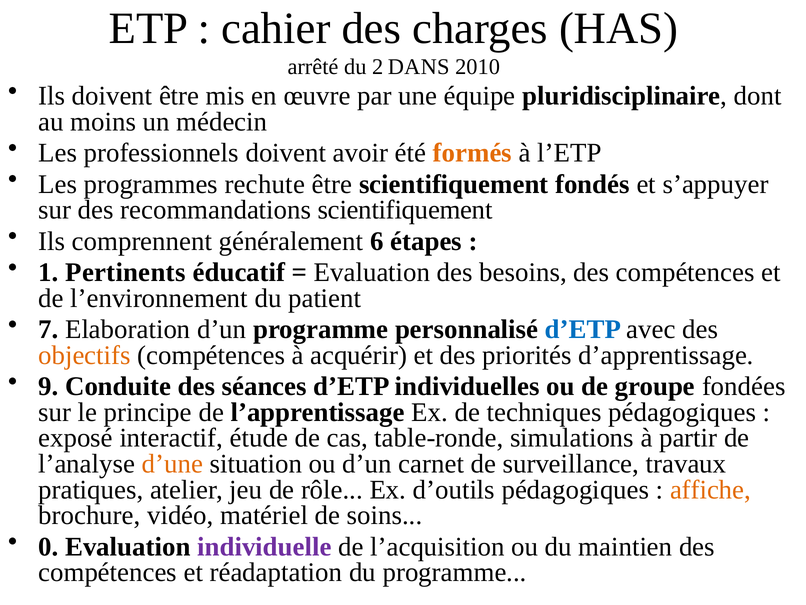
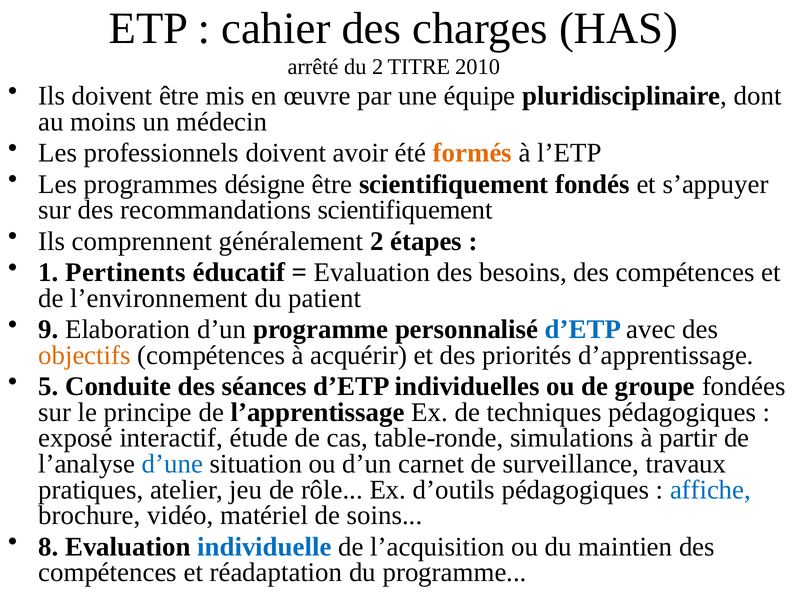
DANS: DANS -> TITRE
rechute: rechute -> désigne
généralement 6: 6 -> 2
7: 7 -> 9
9: 9 -> 5
d’une colour: orange -> blue
affiche colour: orange -> blue
0: 0 -> 8
individuelle colour: purple -> blue
